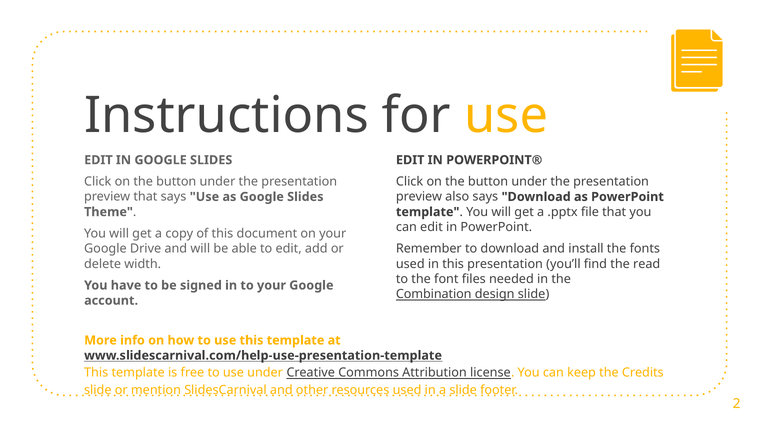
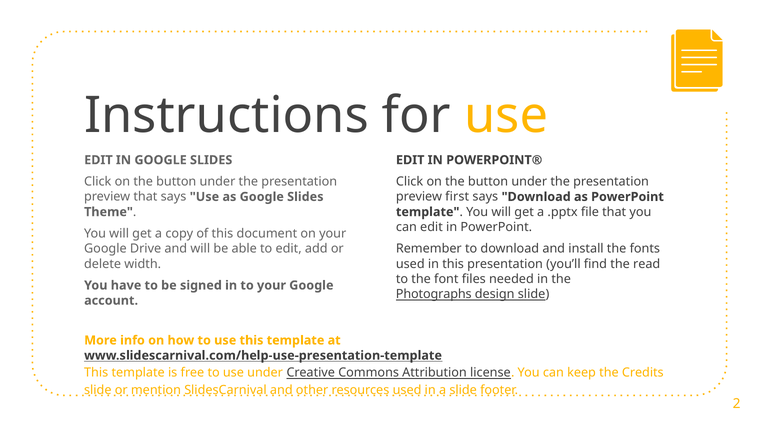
also: also -> first
Combination: Combination -> Photographs
